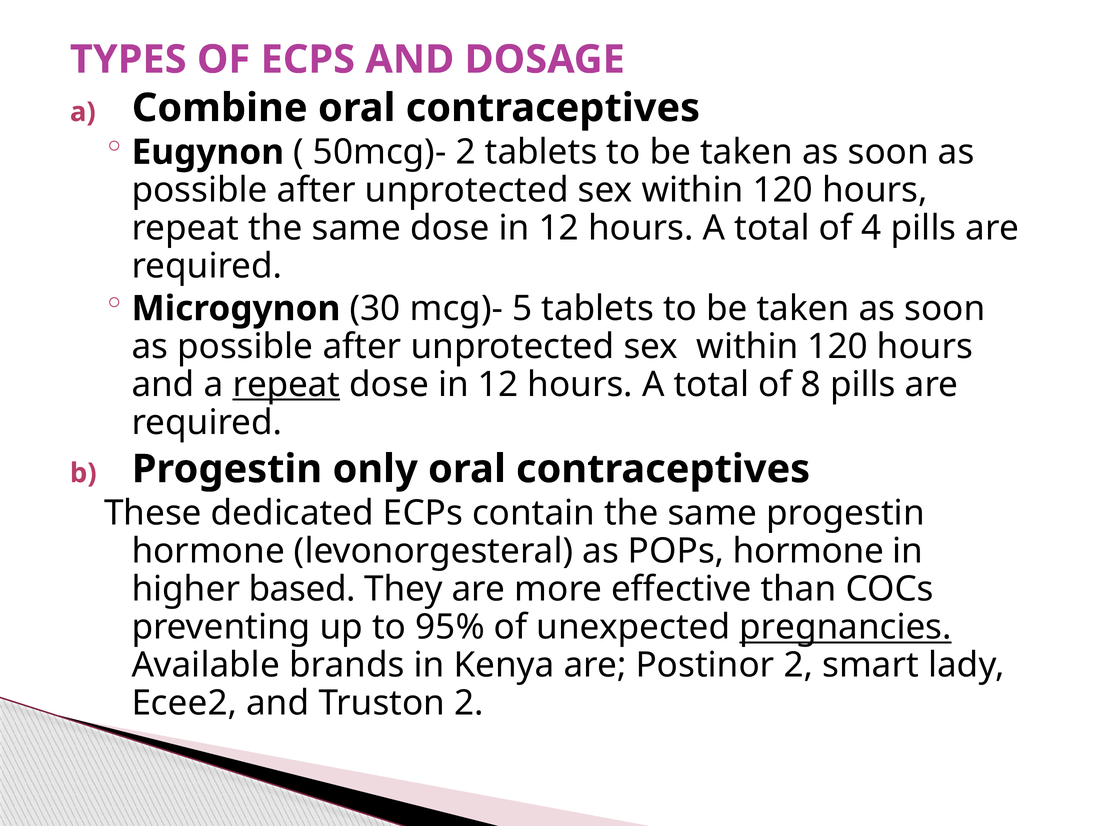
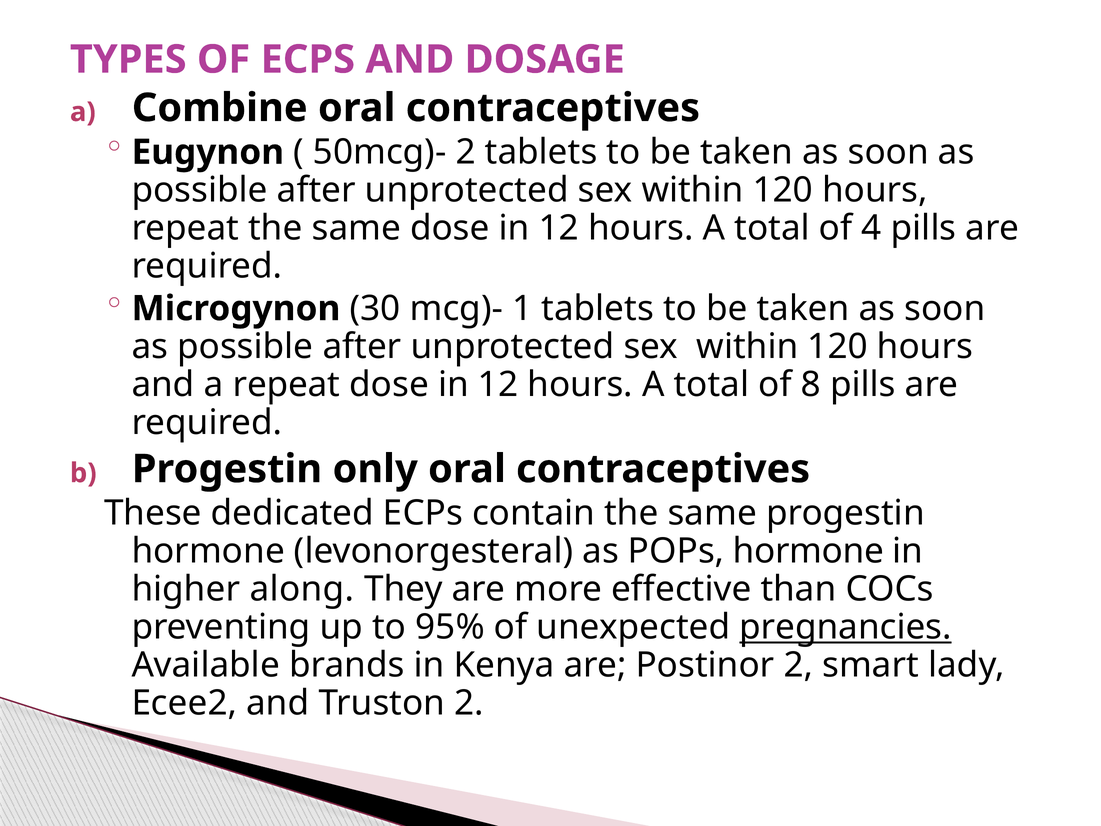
5: 5 -> 1
repeat at (286, 384) underline: present -> none
based: based -> along
